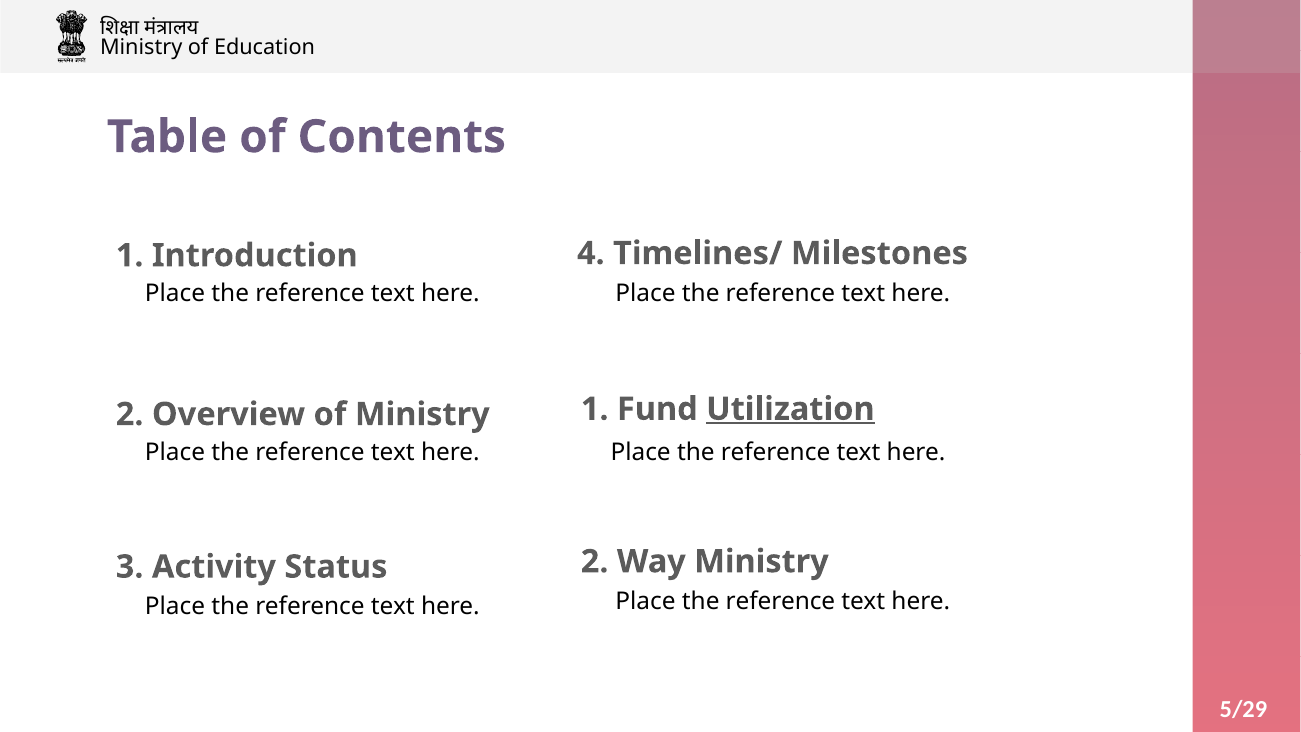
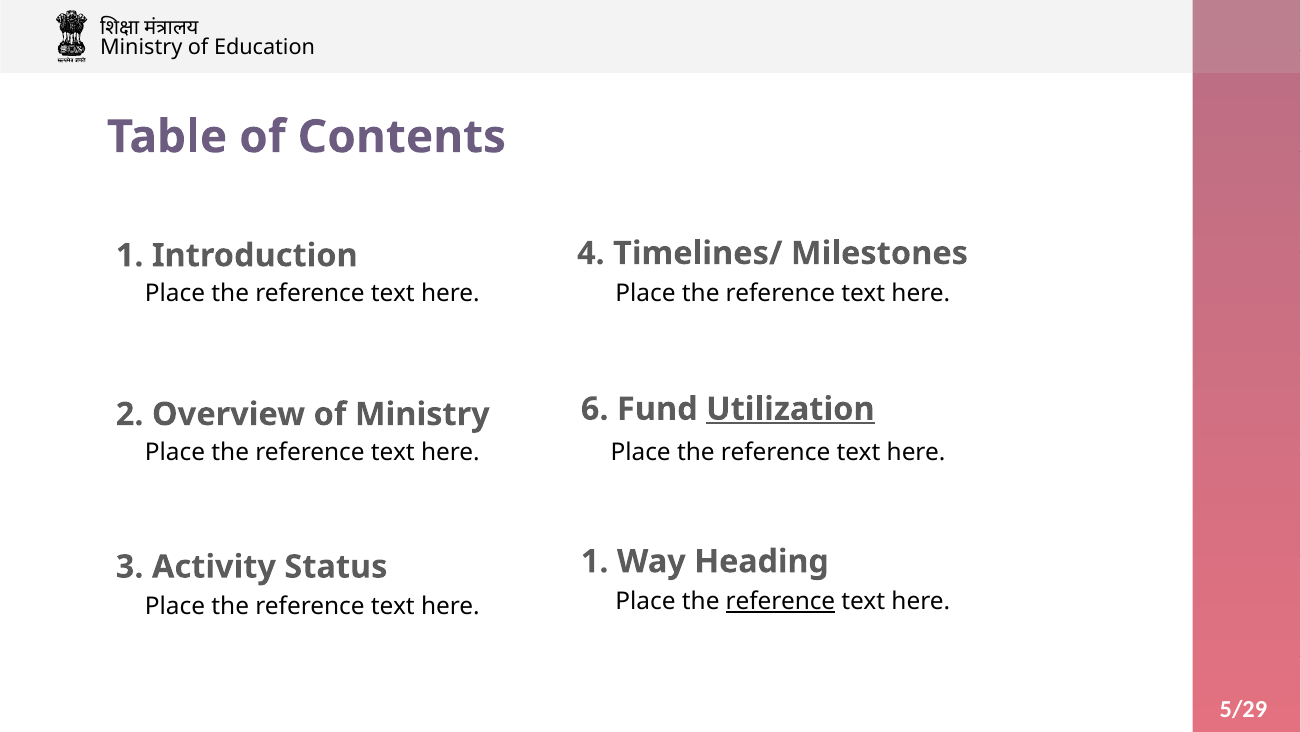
Ministry 1: 1 -> 6
Status 2: 2 -> 1
Way Ministry: Ministry -> Heading
reference at (780, 601) underline: none -> present
